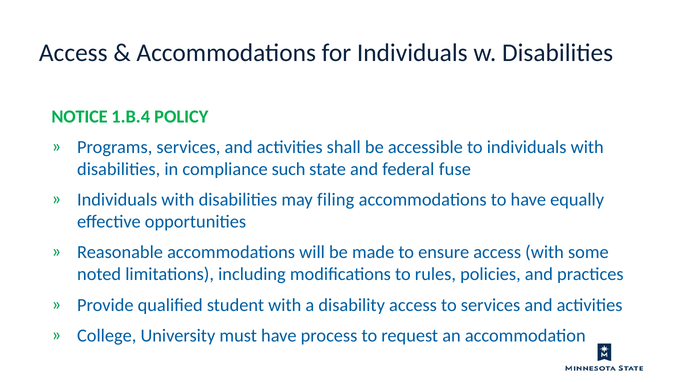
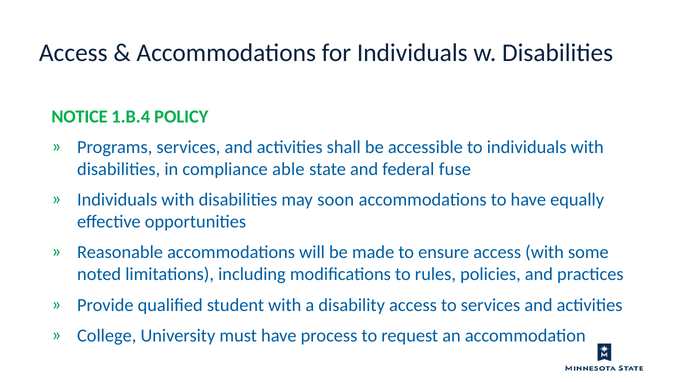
such: such -> able
filing: filing -> soon
